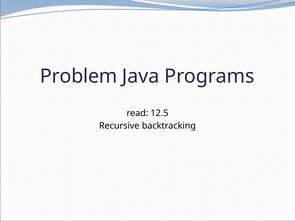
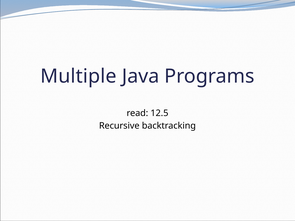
Problem: Problem -> Multiple
